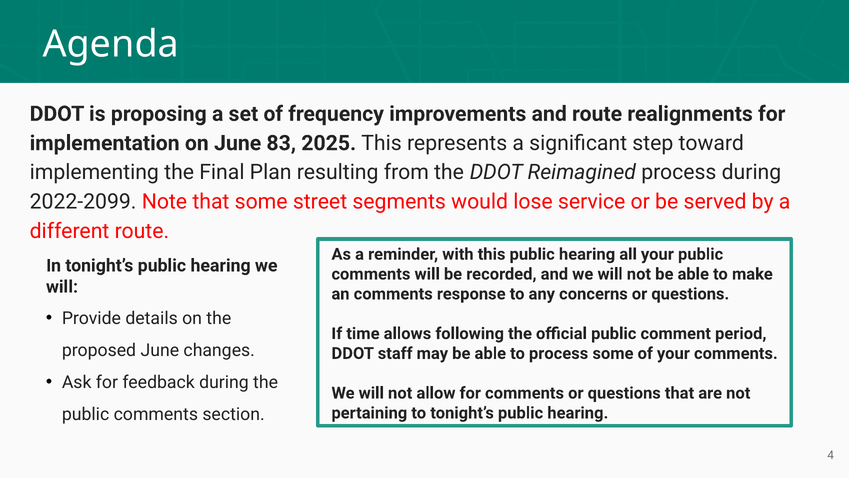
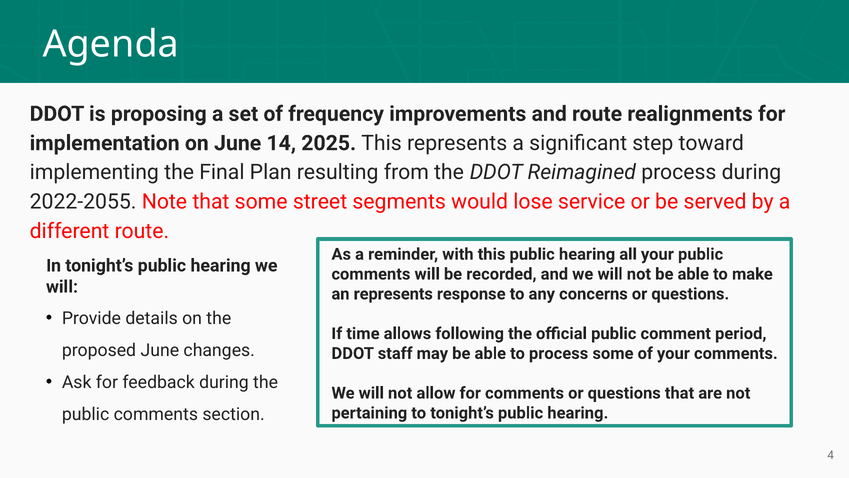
83: 83 -> 14
2022-2099: 2022-2099 -> 2022-2055
an comments: comments -> represents
